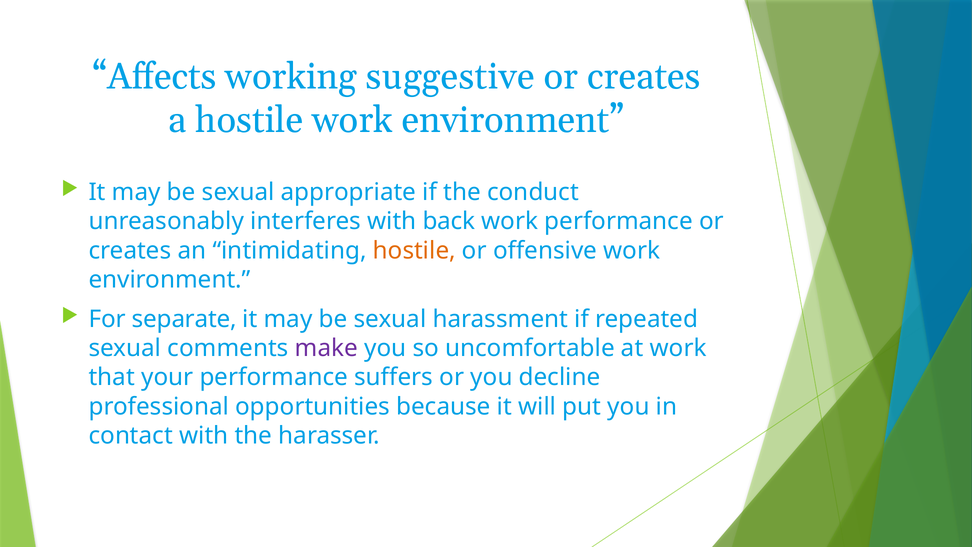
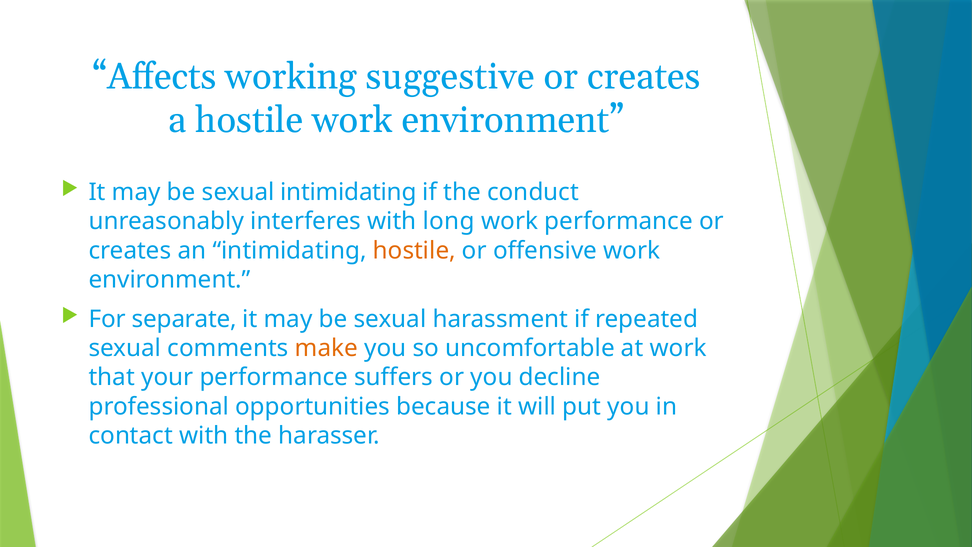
sexual appropriate: appropriate -> intimidating
back: back -> long
make colour: purple -> orange
